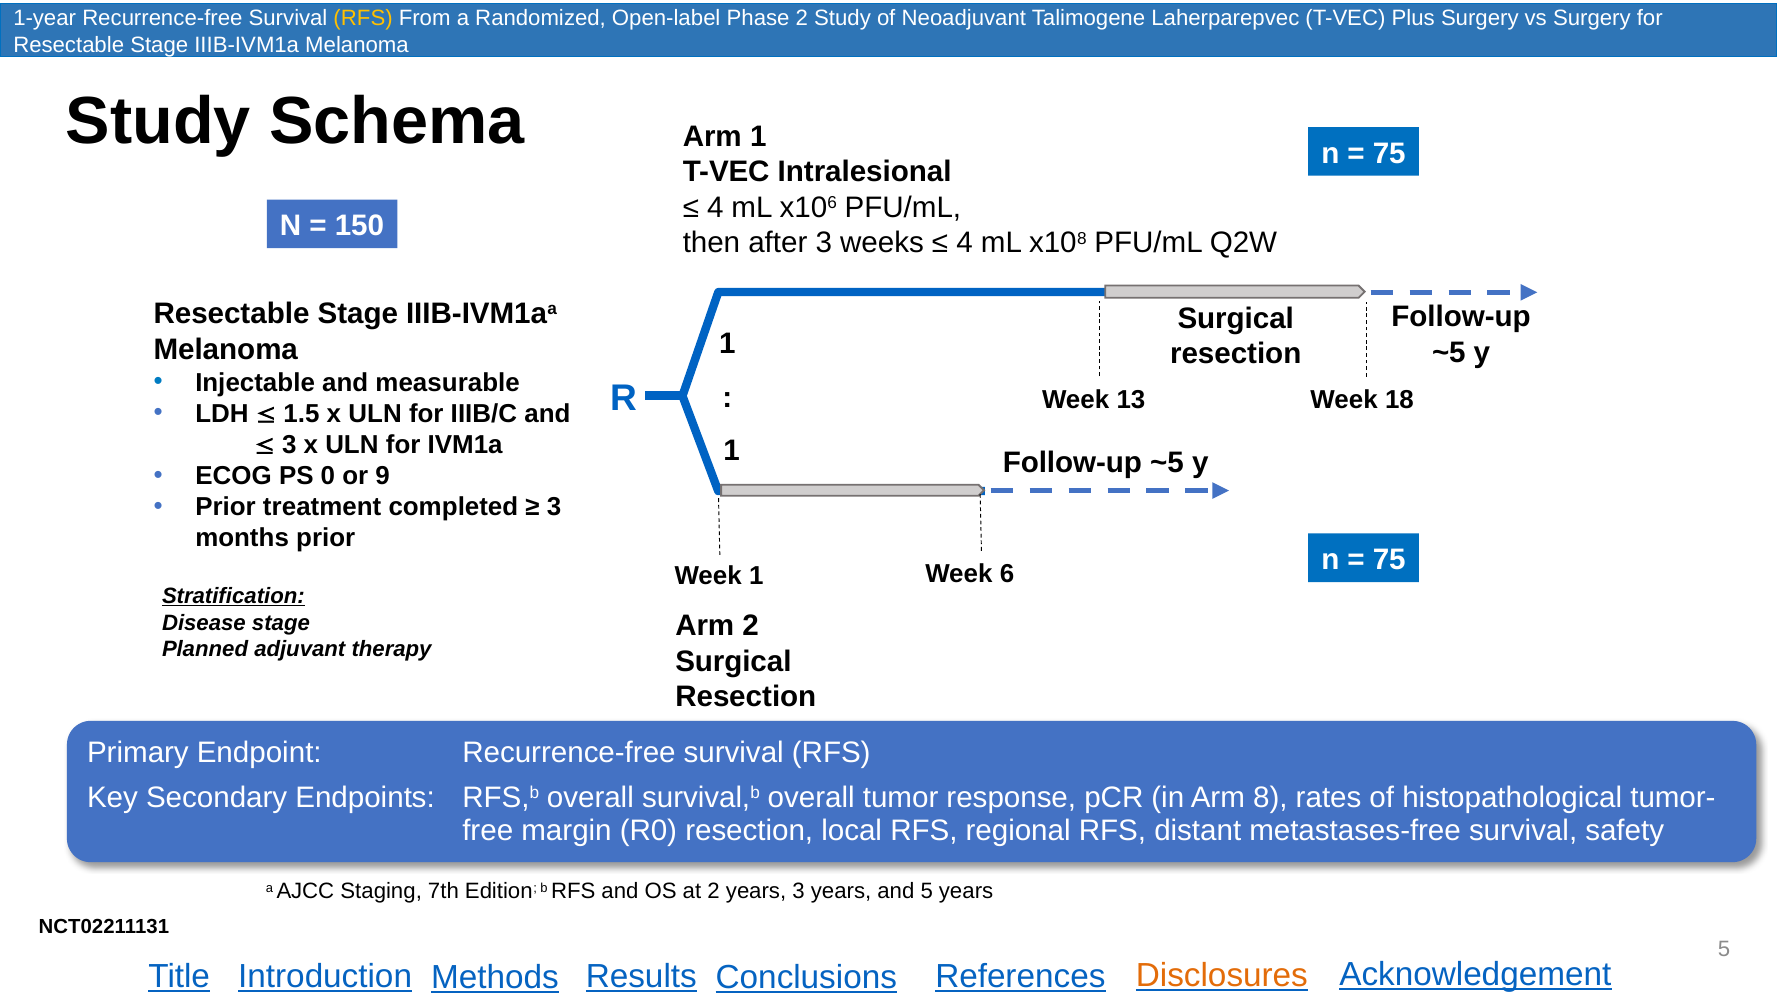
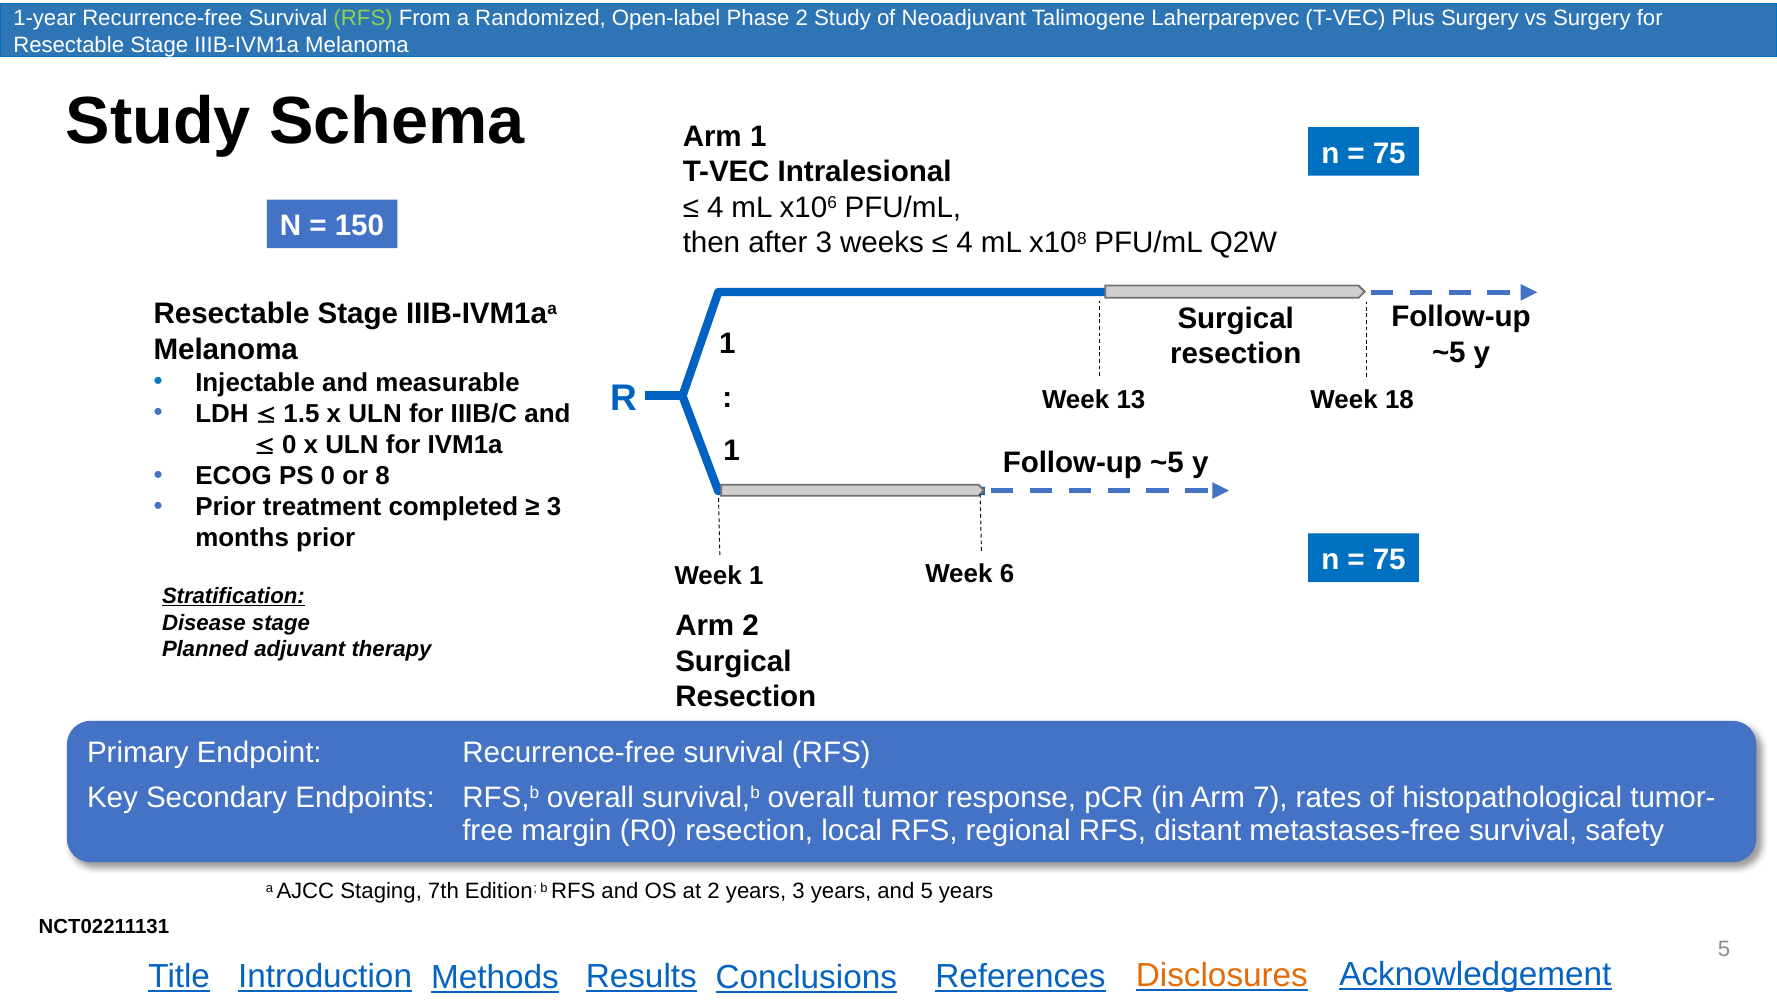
RFS at (363, 18) colour: yellow -> light green
3 at (289, 445): 3 -> 0
9: 9 -> 8
8: 8 -> 7
